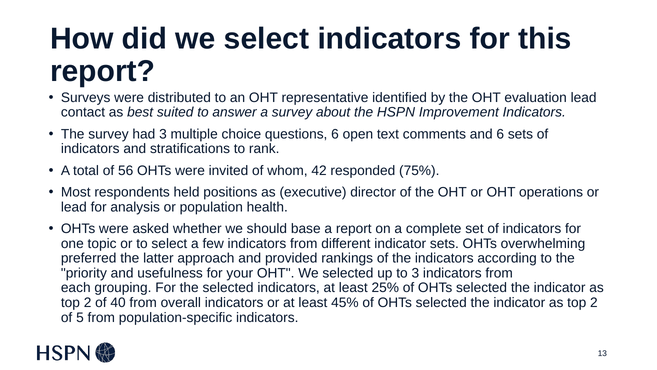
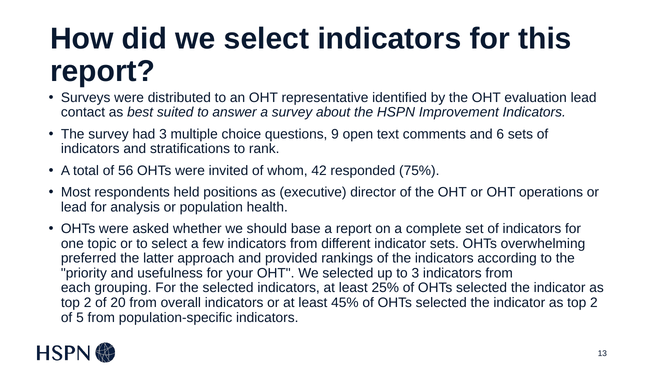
questions 6: 6 -> 9
40: 40 -> 20
